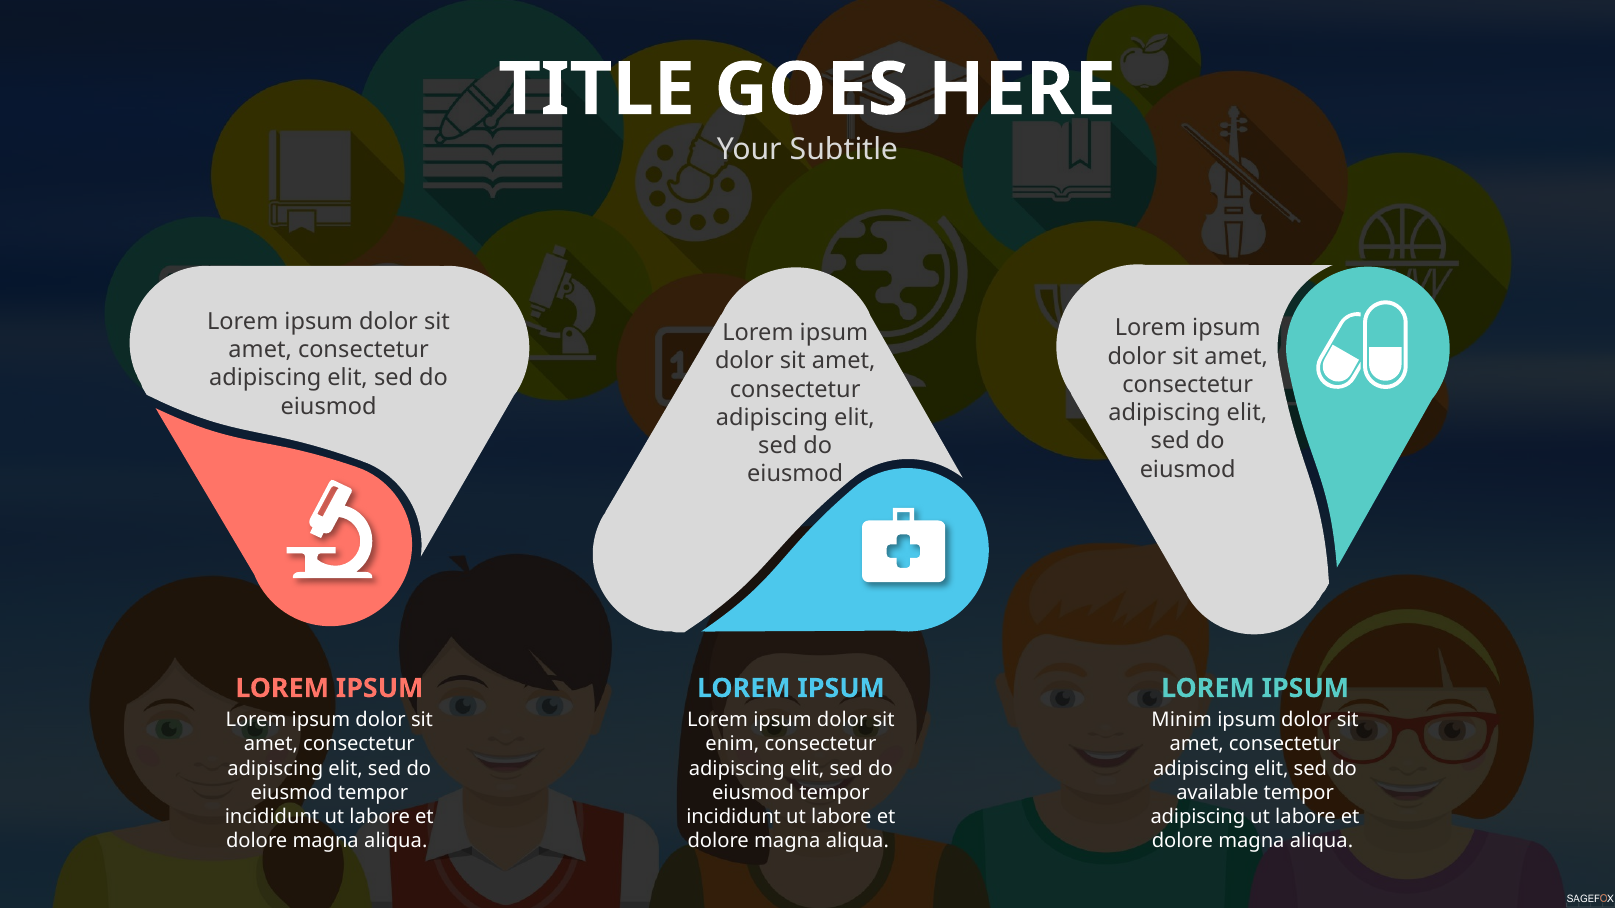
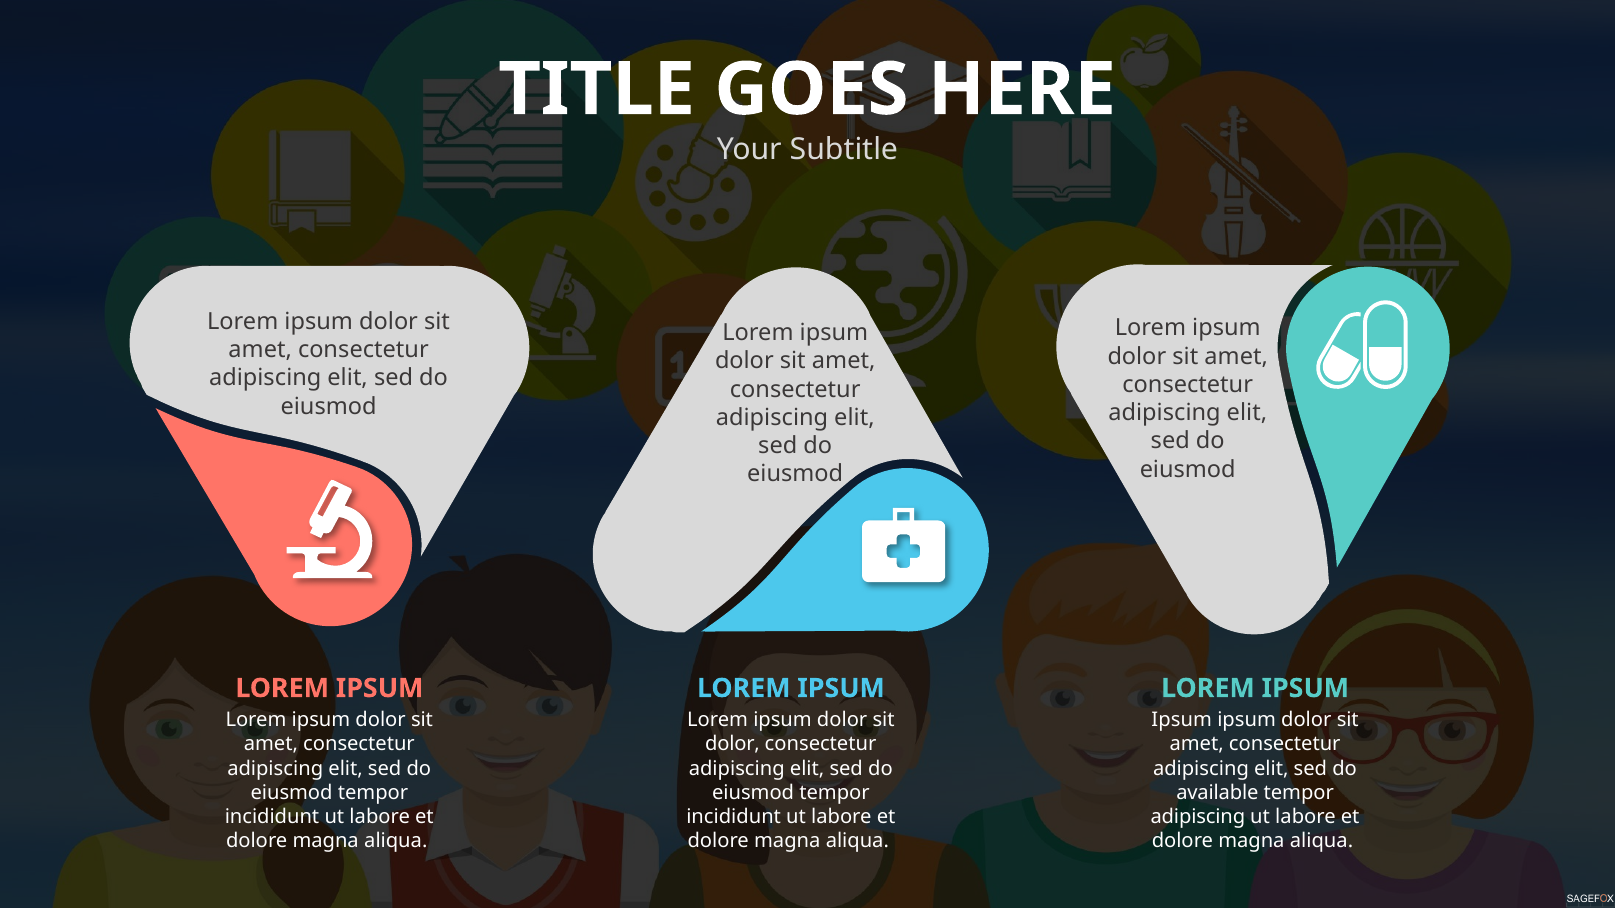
Minim at (1182, 720): Minim -> Ipsum
enim at (732, 745): enim -> dolor
